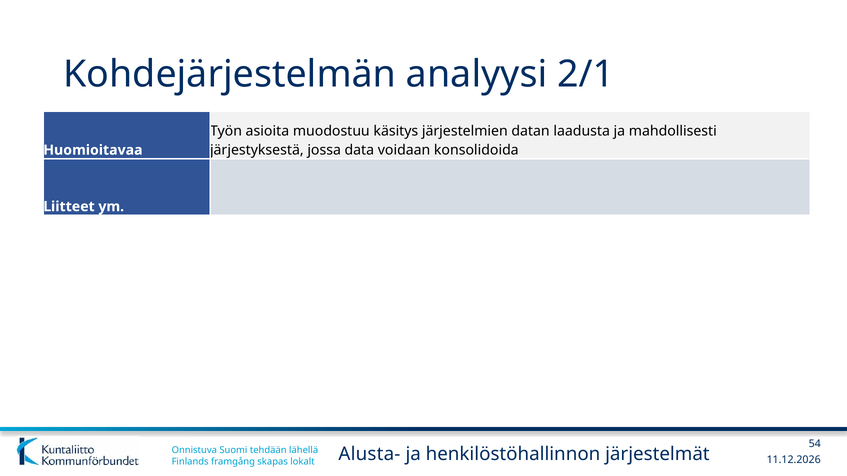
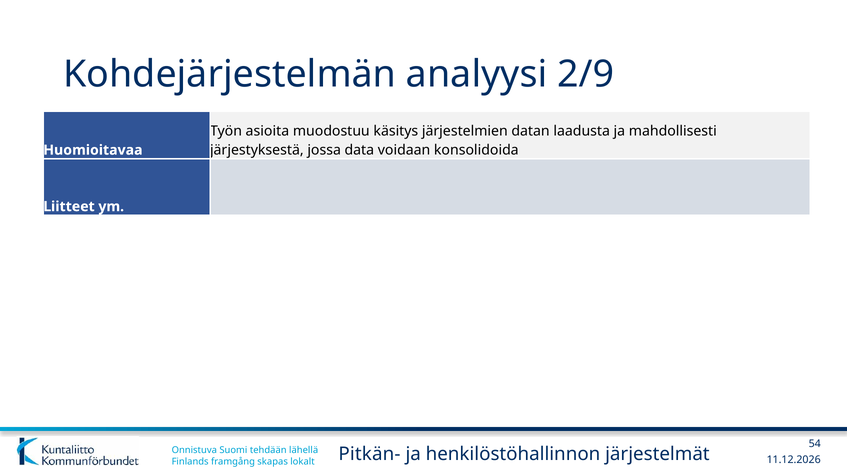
2/1: 2/1 -> 2/9
Alusta-: Alusta- -> Pitkän-
